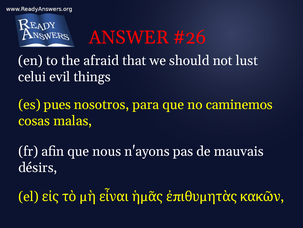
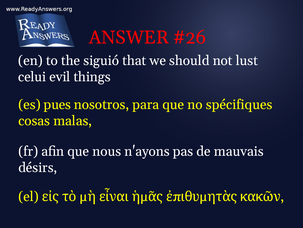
afraid: afraid -> siguió
caminemos: caminemos -> spécifiques
